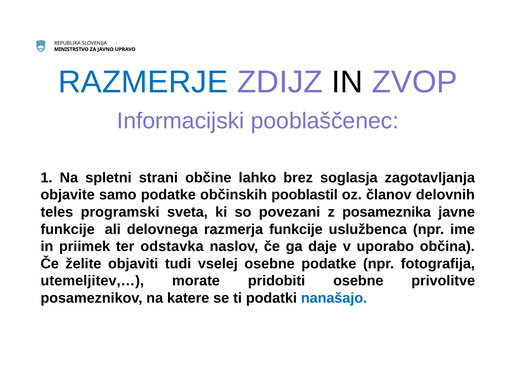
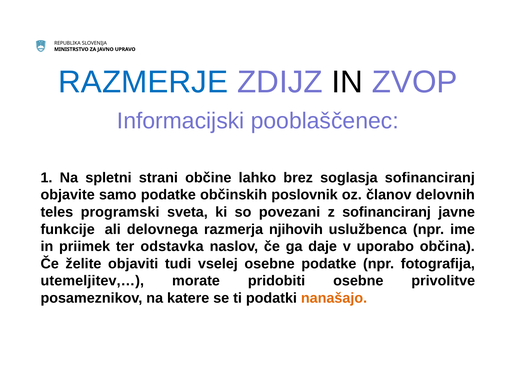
soglasja zagotavljanja: zagotavljanja -> sofinanciranj
pooblastil: pooblastil -> poslovnik
z posameznika: posameznika -> sofinanciranj
razmerja funkcije: funkcije -> njihovih
nanašajo colour: blue -> orange
